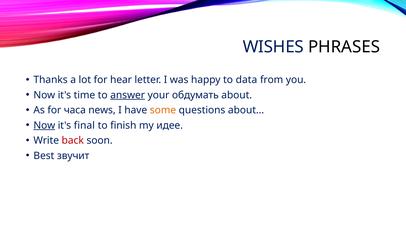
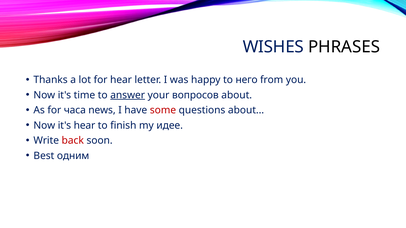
data: data -> него
обдумать: обдумать -> вопросов
some colour: orange -> red
Now at (44, 126) underline: present -> none
it's final: final -> hear
звучит: звучит -> одним
